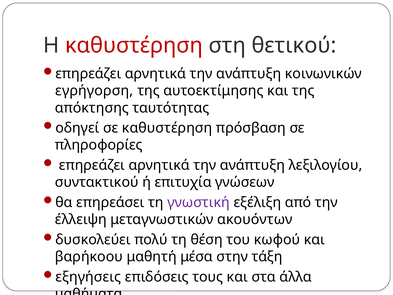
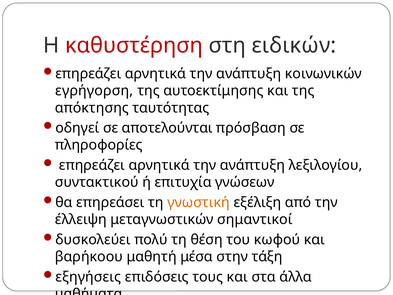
θετικού: θετικού -> ειδικών
σε καθυστέρηση: καθυστέρηση -> αποτελούνται
γνωστική colour: purple -> orange
ακουόντων: ακουόντων -> σημαντικοί
